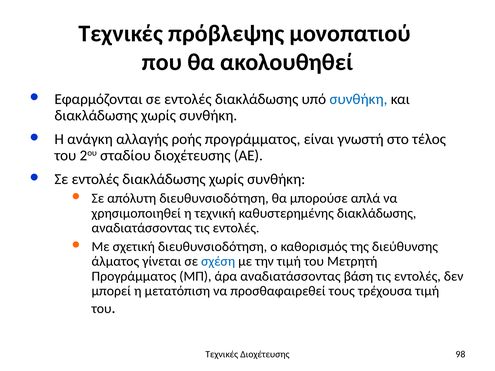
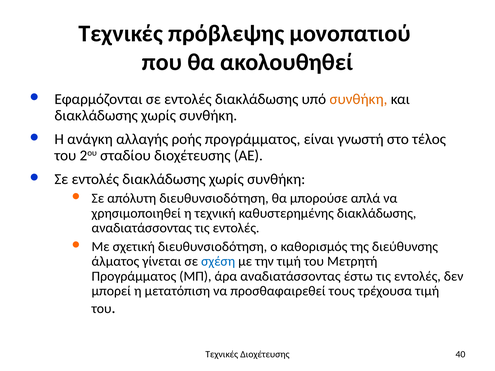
συνθήκη at (358, 99) colour: blue -> orange
βάση: βάση -> έστω
98: 98 -> 40
